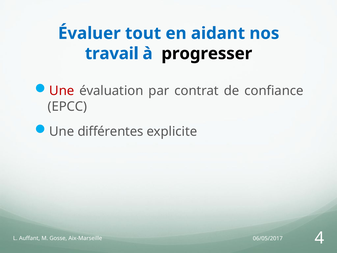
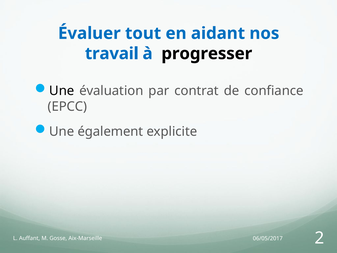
Une at (62, 91) colour: red -> black
différentes: différentes -> également
4: 4 -> 2
